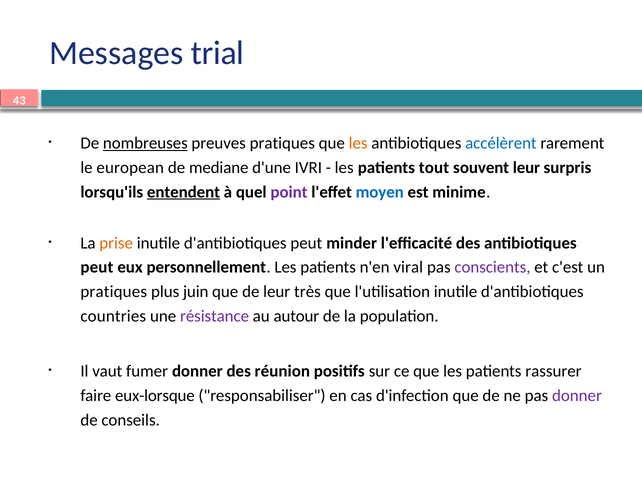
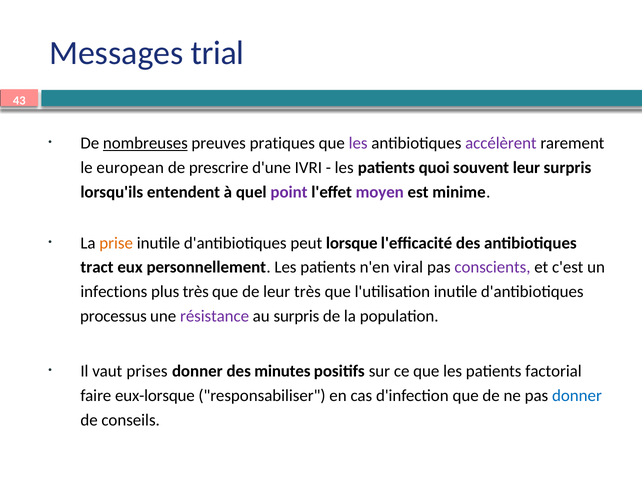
les at (358, 143) colour: orange -> purple
accélèrent colour: blue -> purple
mediane: mediane -> prescrire
tout: tout -> quoi
entendent underline: present -> none
moyen colour: blue -> purple
minder: minder -> lorsque
peut at (97, 267): peut -> tract
pratiques at (114, 291): pratiques -> infections
plus juin: juin -> très
countries: countries -> processus
au autour: autour -> surpris
fumer: fumer -> prises
réunion: réunion -> minutes
rassurer: rassurer -> factorial
donner at (577, 395) colour: purple -> blue
